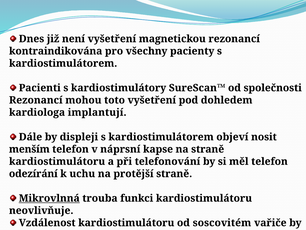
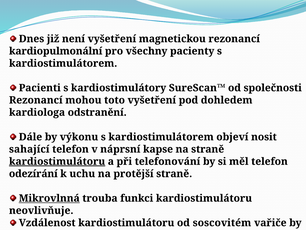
kontraindikována: kontraindikována -> kardiopulmonální
implantují: implantují -> odstranění
displeji: displeji -> výkonu
menším: menším -> sahající
kardiostimulátoru at (57, 161) underline: none -> present
